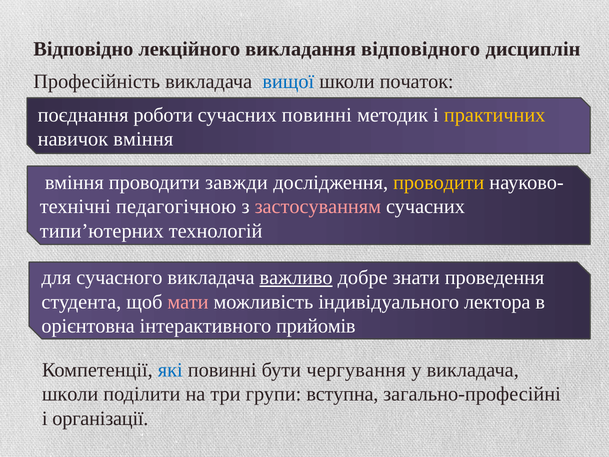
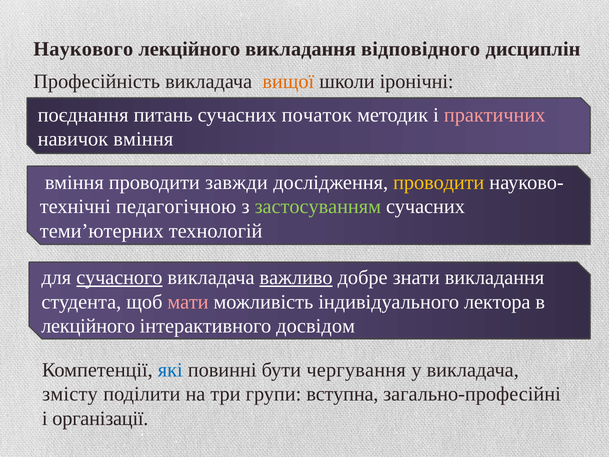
Відповідно: Відповідно -> Наукового
вищої colour: blue -> orange
початок: початок -> іронічні
роботи: роботи -> питань
сучасних повинні: повинні -> початок
практичних colour: yellow -> pink
застосуванням colour: pink -> light green
типи’ютерних: типи’ютерних -> теми’ютерних
сучасного underline: none -> present
знати проведення: проведення -> викладання
орієнтовна at (88, 326): орієнтовна -> лекційного
прийомів: прийомів -> досвідом
школи at (70, 394): школи -> змісту
